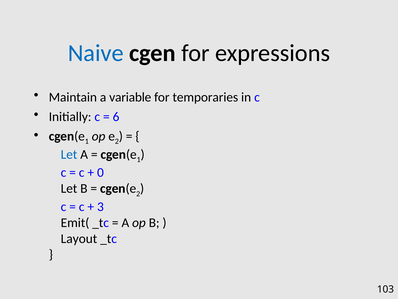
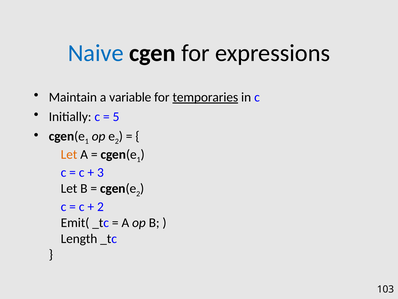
temporaries underline: none -> present
6: 6 -> 5
Let at (69, 154) colour: blue -> orange
0: 0 -> 3
3 at (100, 206): 3 -> 2
Layout: Layout -> Length
